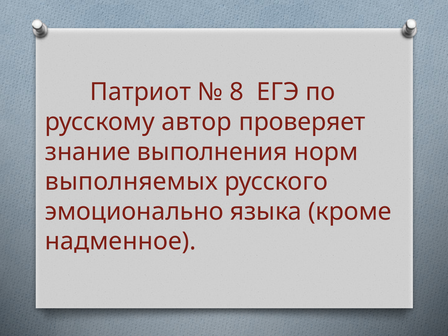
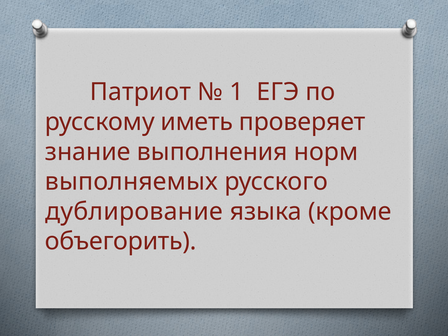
8: 8 -> 1
автор: автор -> иметь
эмоционально: эмоционально -> дублирование
надменное: надменное -> объегорить
